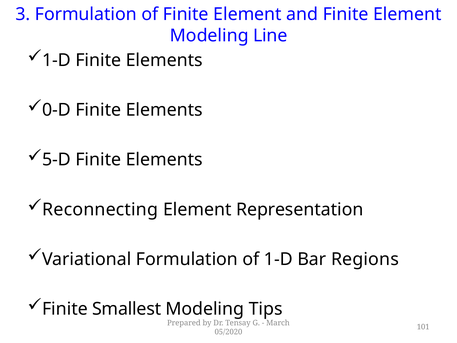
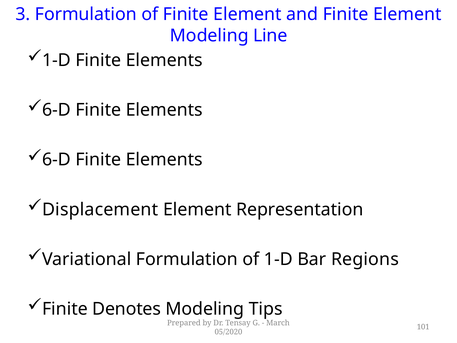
0-D at (56, 110): 0-D -> 6-D
5-D at (56, 160): 5-D -> 6-D
Reconnecting: Reconnecting -> Displacement
Smallest: Smallest -> Denotes
